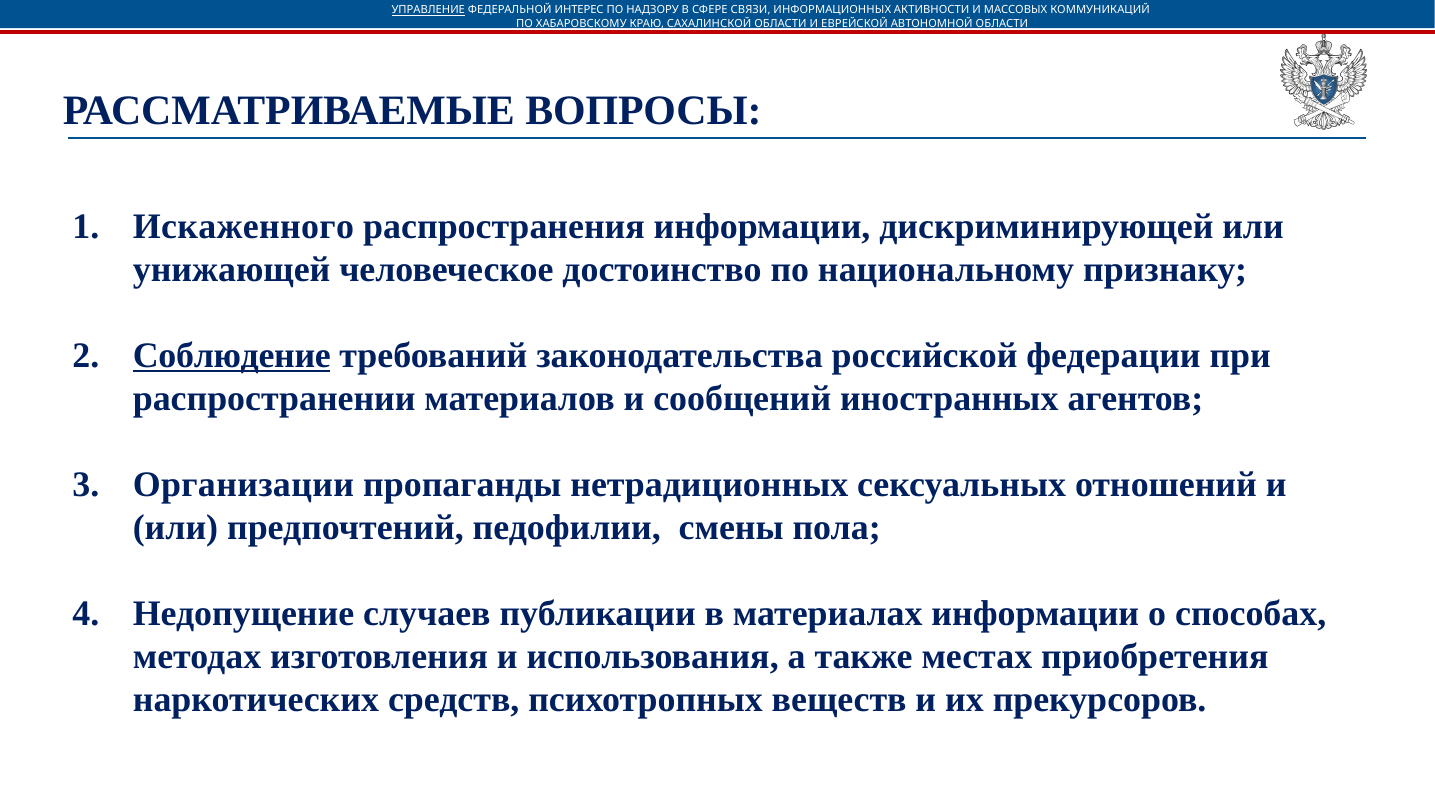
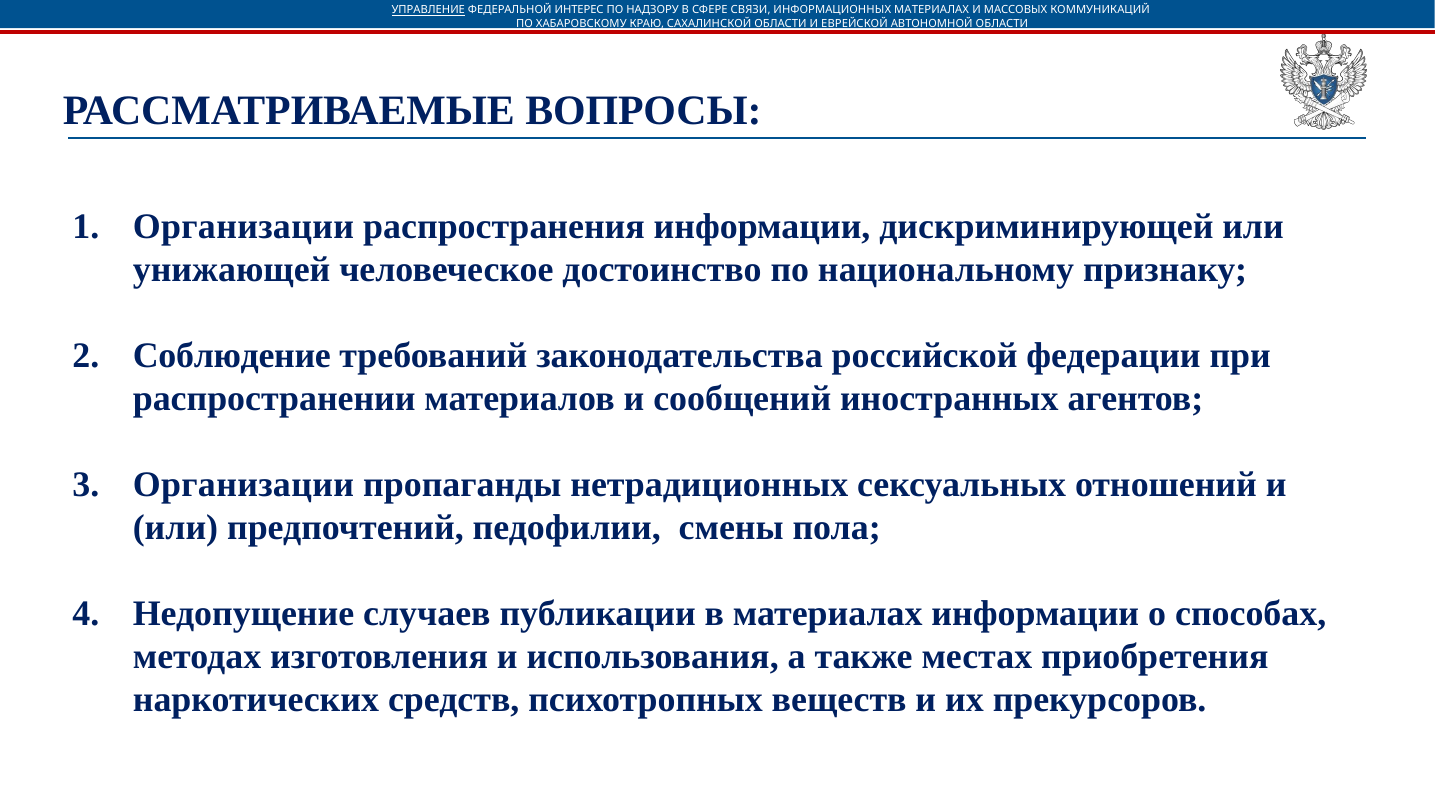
ИНФОРМАЦИОННЫХ АКТИВНОСТИ: АКТИВНОСТИ -> МАТЕРИАЛАХ
Искаженного at (243, 227): Искаженного -> Организации
Соблюдение underline: present -> none
